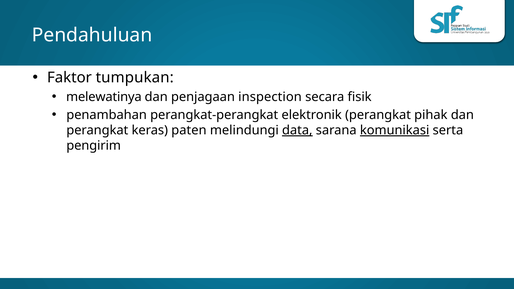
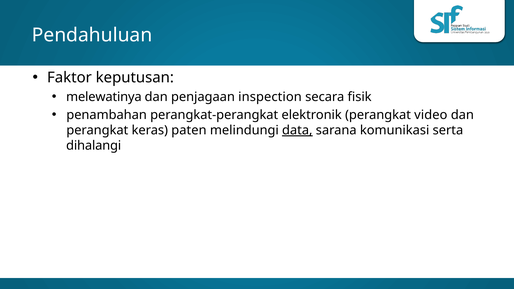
tumpukan: tumpukan -> keputusan
pihak: pihak -> video
komunikasi underline: present -> none
pengirim: pengirim -> dihalangi
